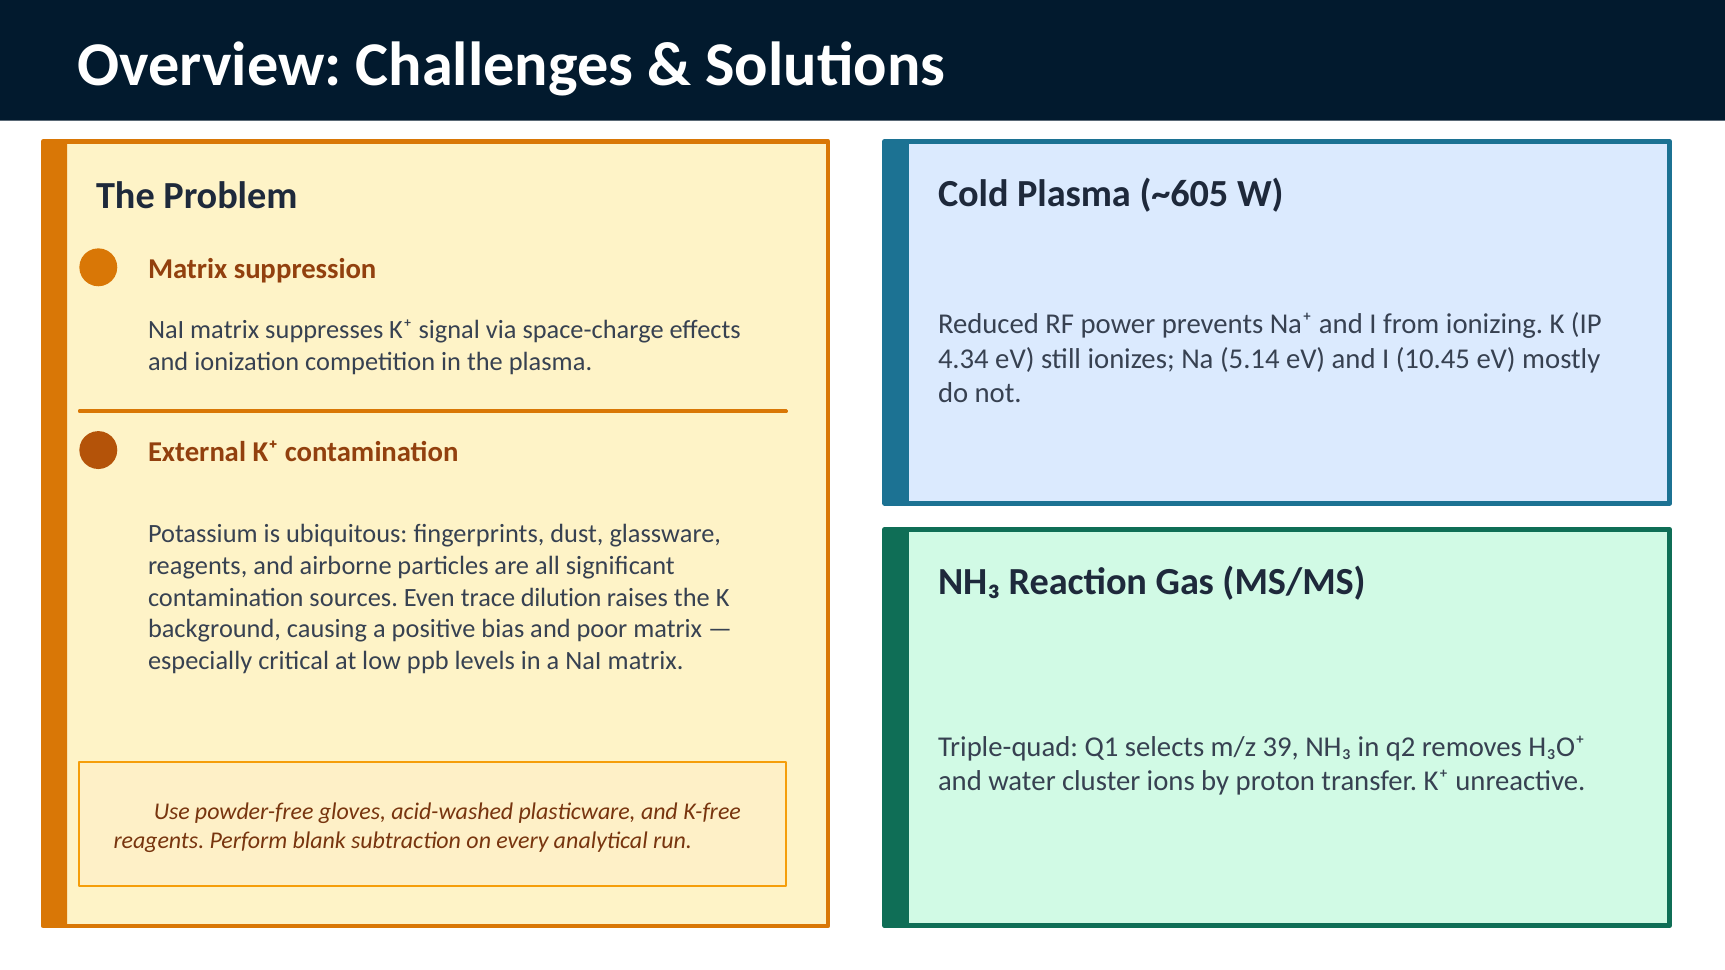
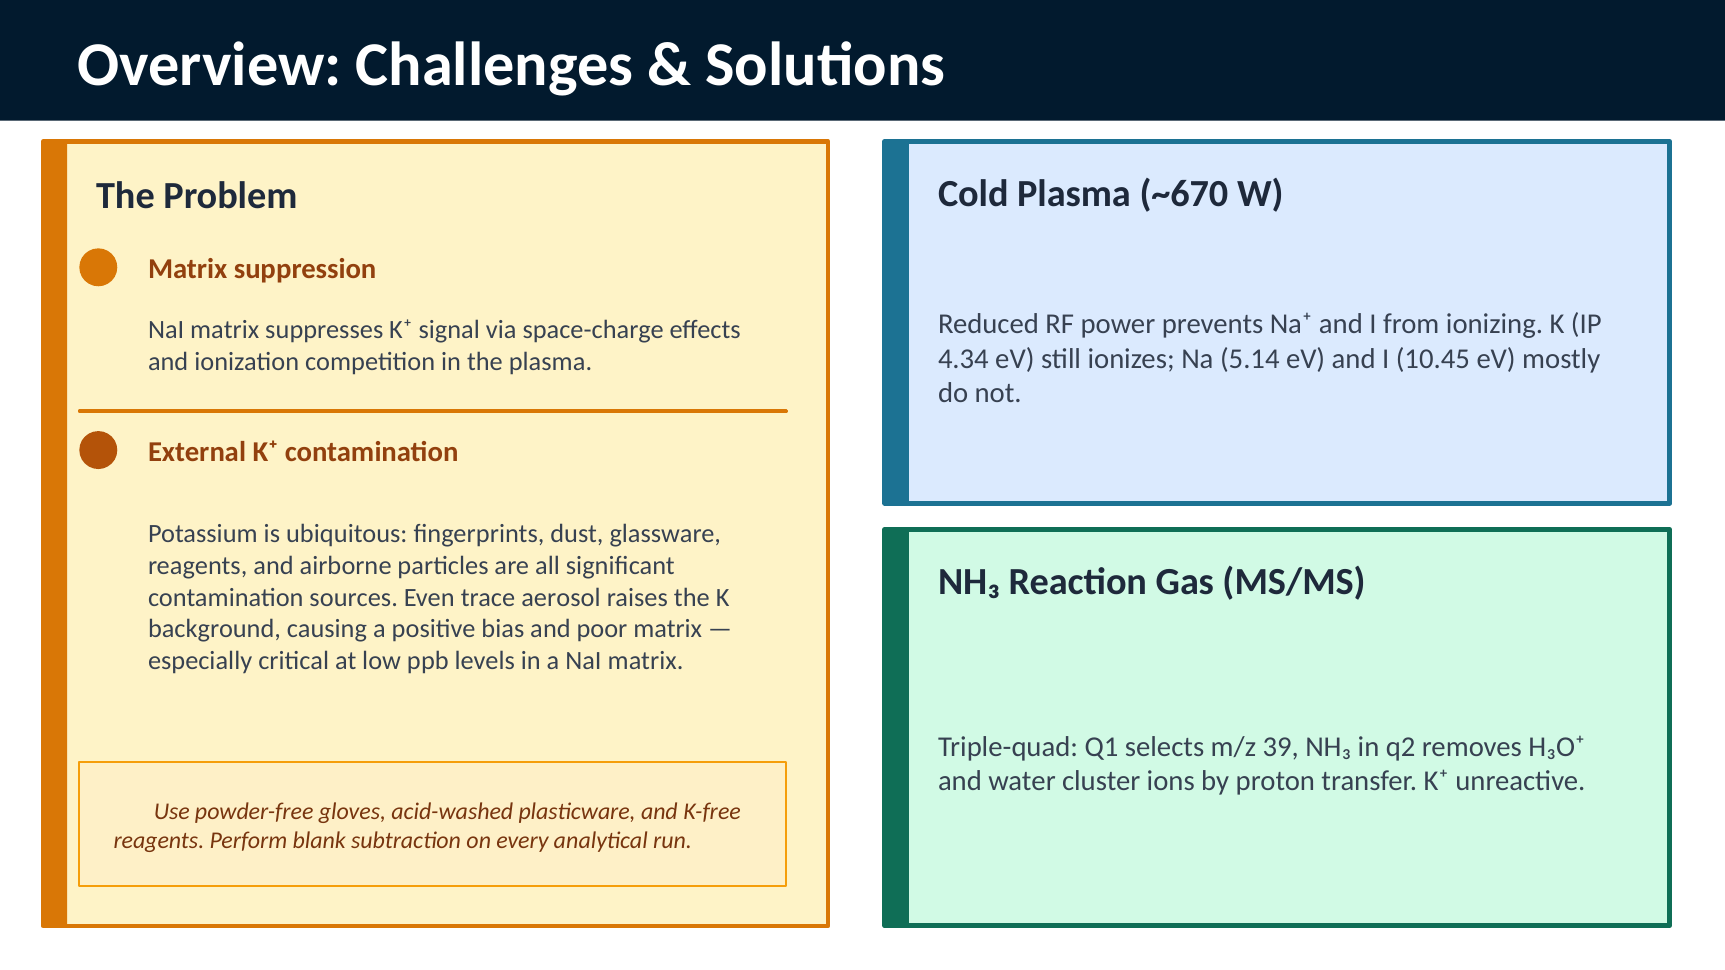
~605: ~605 -> ~670
dilution: dilution -> aerosol
